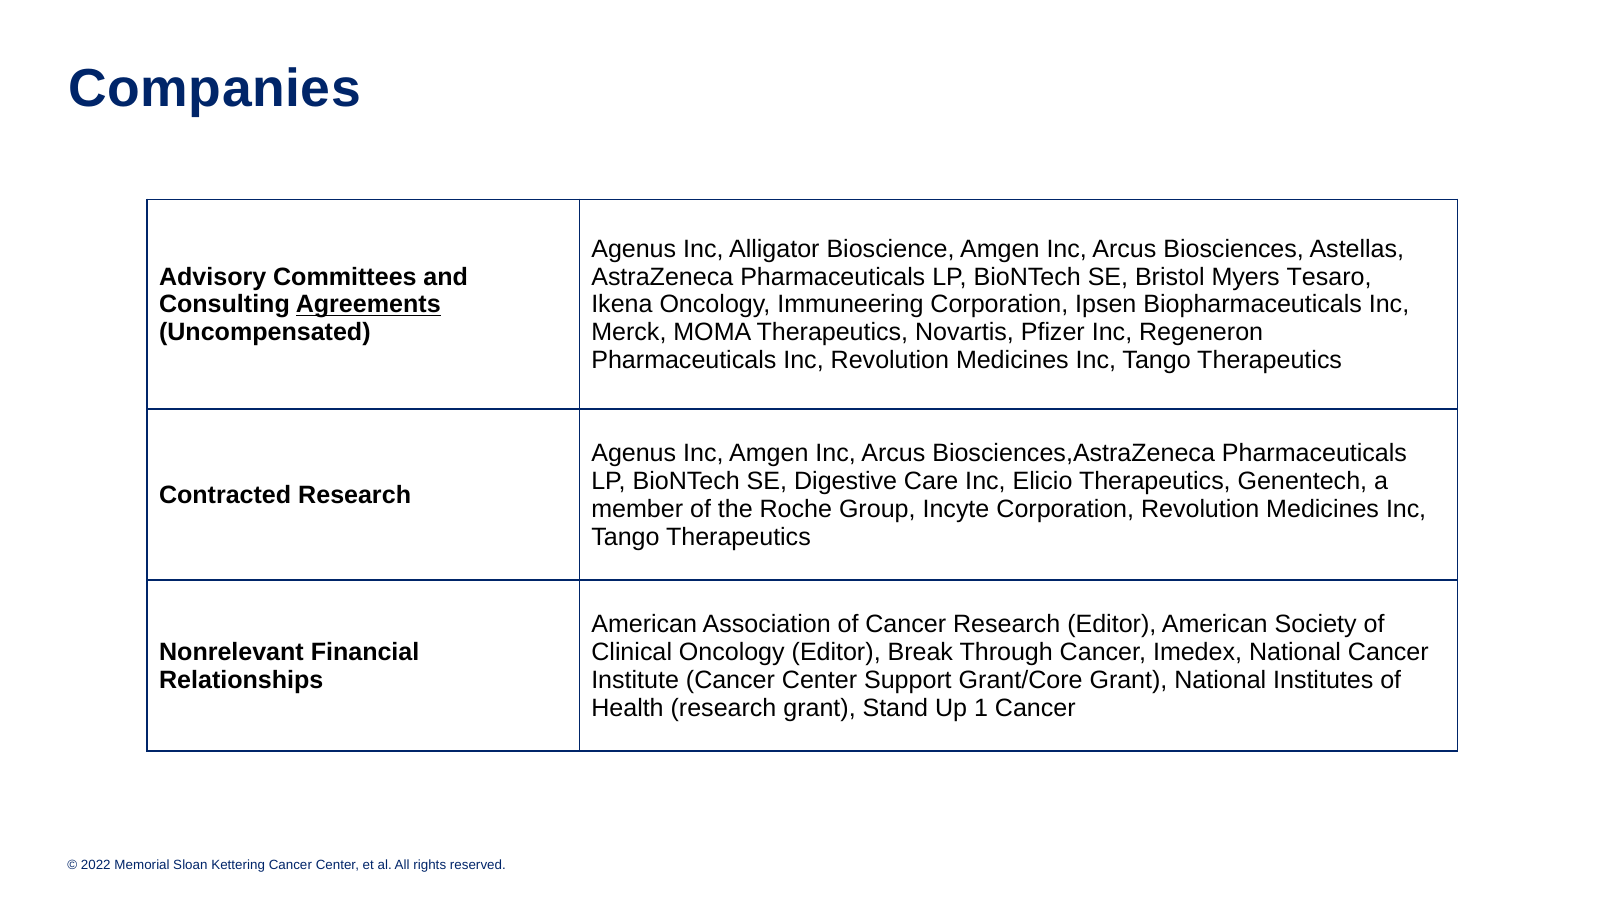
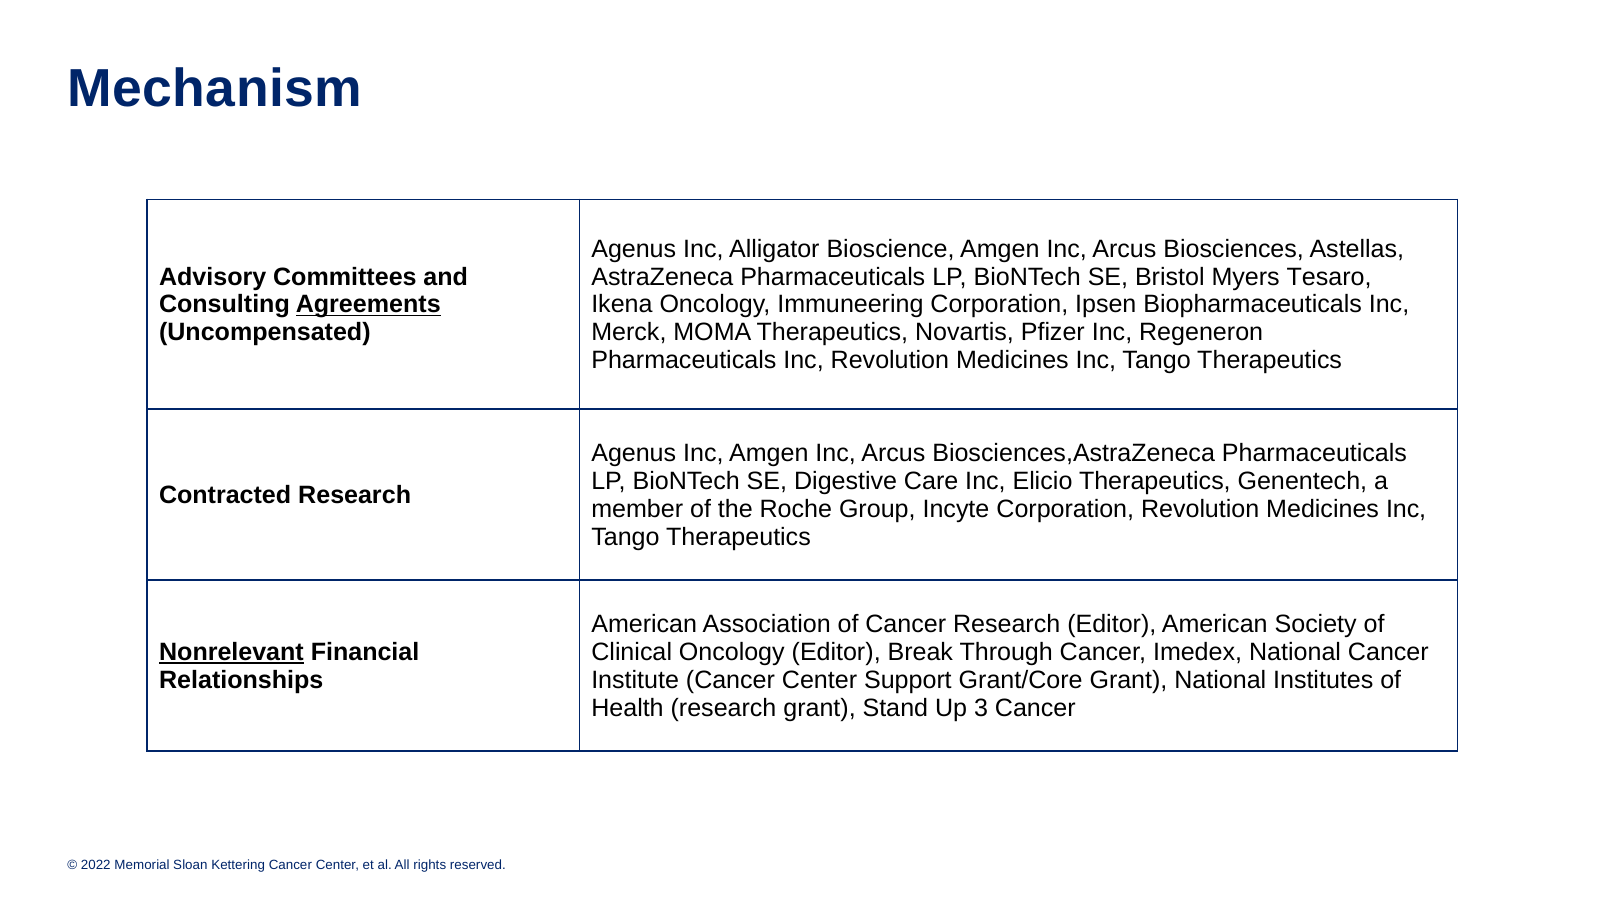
Companies: Companies -> Mechanism
Nonrelevant underline: none -> present
1: 1 -> 3
